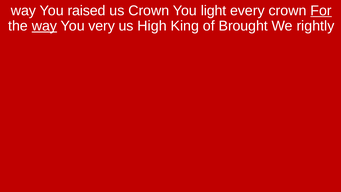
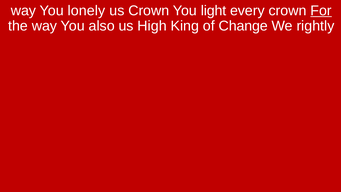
raised: raised -> lonely
way at (44, 26) underline: present -> none
very: very -> also
Brought: Brought -> Change
